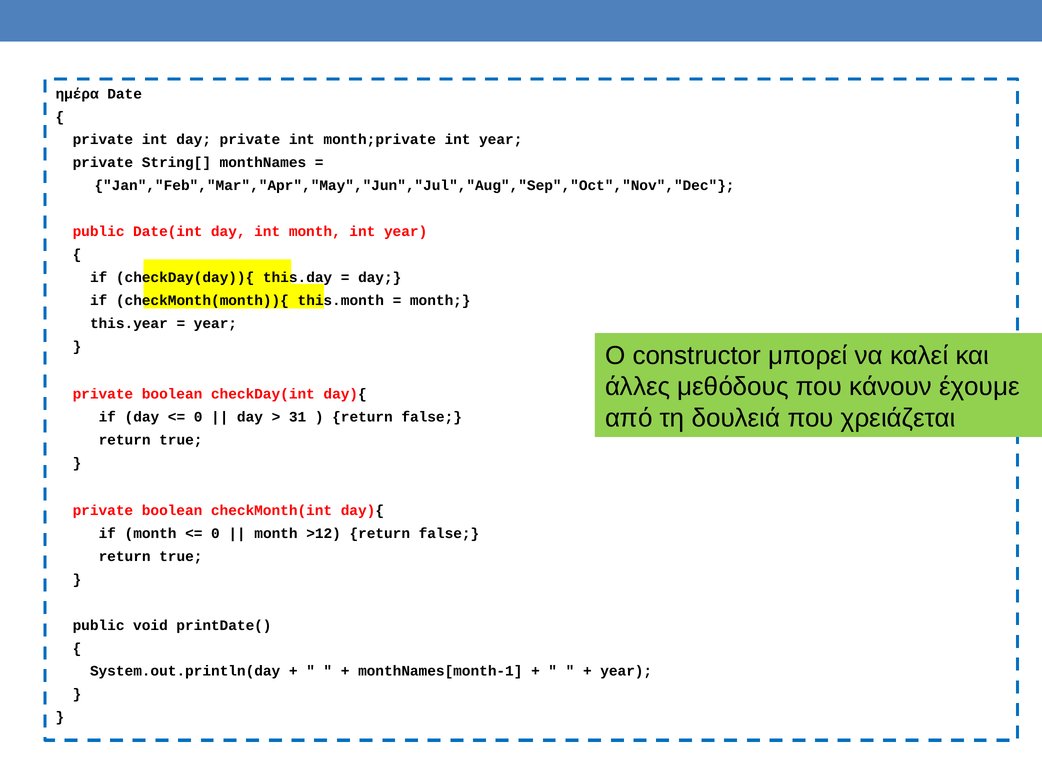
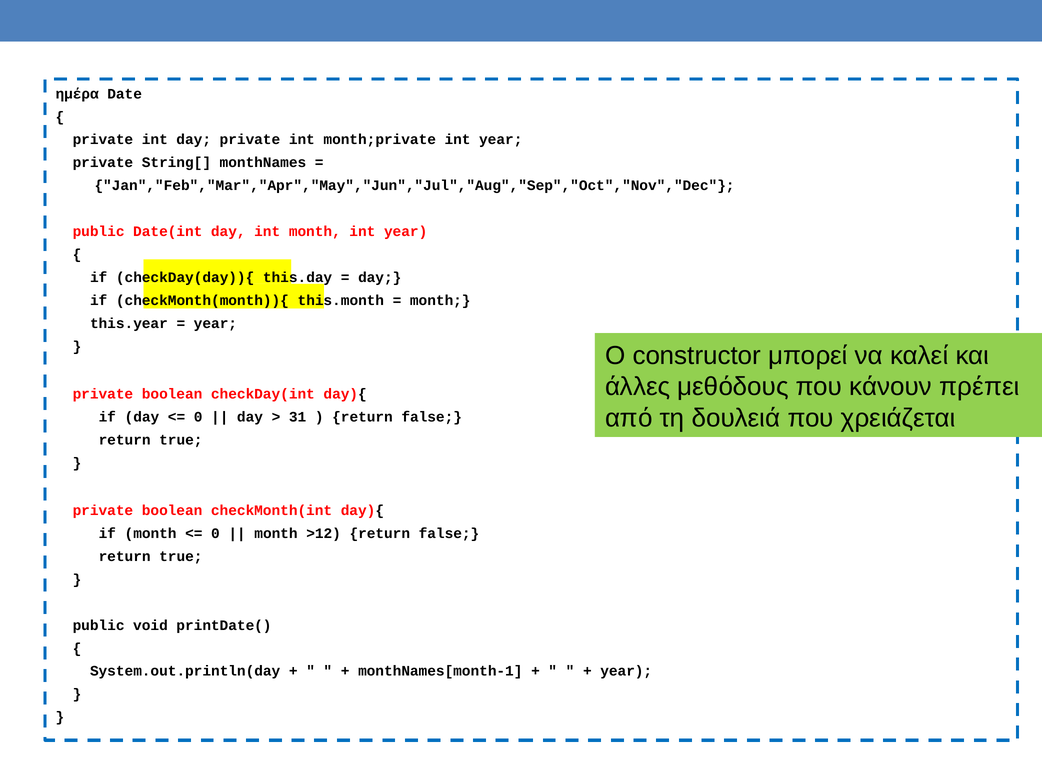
έχουμε: έχουμε -> πρέπει
